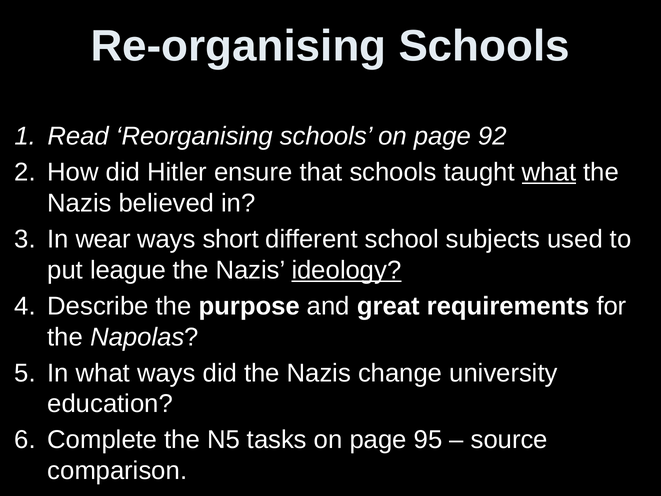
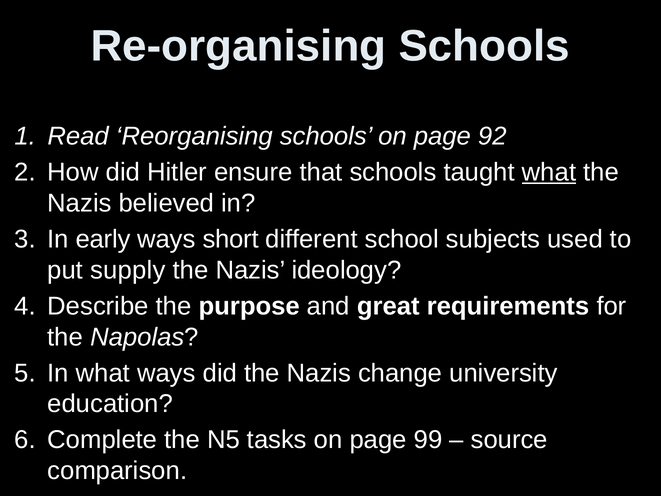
wear: wear -> early
league: league -> supply
ideology underline: present -> none
95: 95 -> 99
